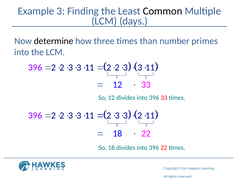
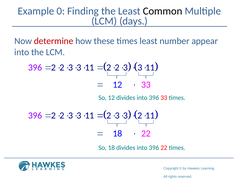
Example 3: 3 -> 0
determine colour: black -> red
three: three -> these
times than: than -> least
primes: primes -> appear
